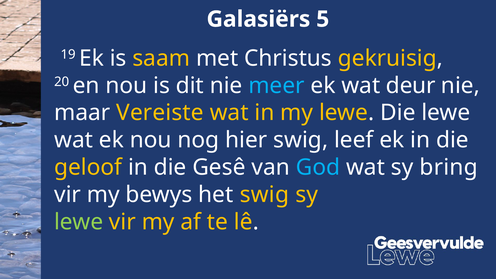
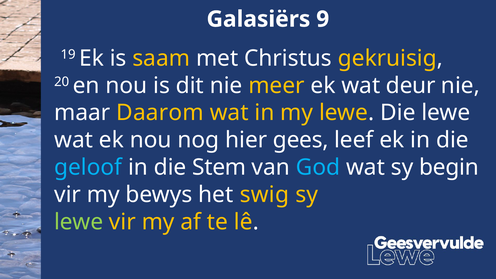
5: 5 -> 9
meer colour: light blue -> yellow
Vereiste: Vereiste -> Daarom
hier swig: swig -> gees
geloof colour: yellow -> light blue
Gesê: Gesê -> Stem
bring: bring -> begin
